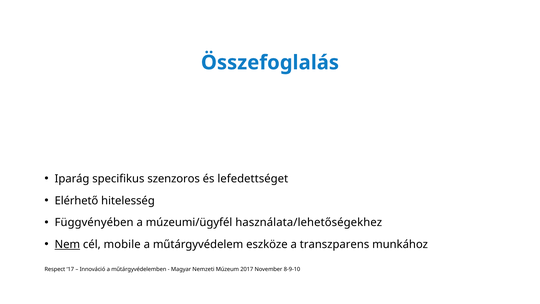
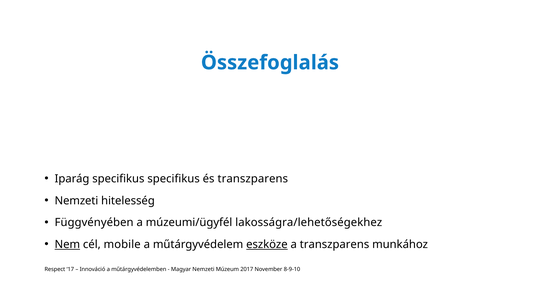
specifikus szenzoros: szenzoros -> specifikus
és lefedettséget: lefedettséget -> transzparens
Elérhető at (76, 201): Elérhető -> Nemzeti
használata/lehetőségekhez: használata/lehetőségekhez -> lakosságra/lehetőségekhez
eszköze underline: none -> present
